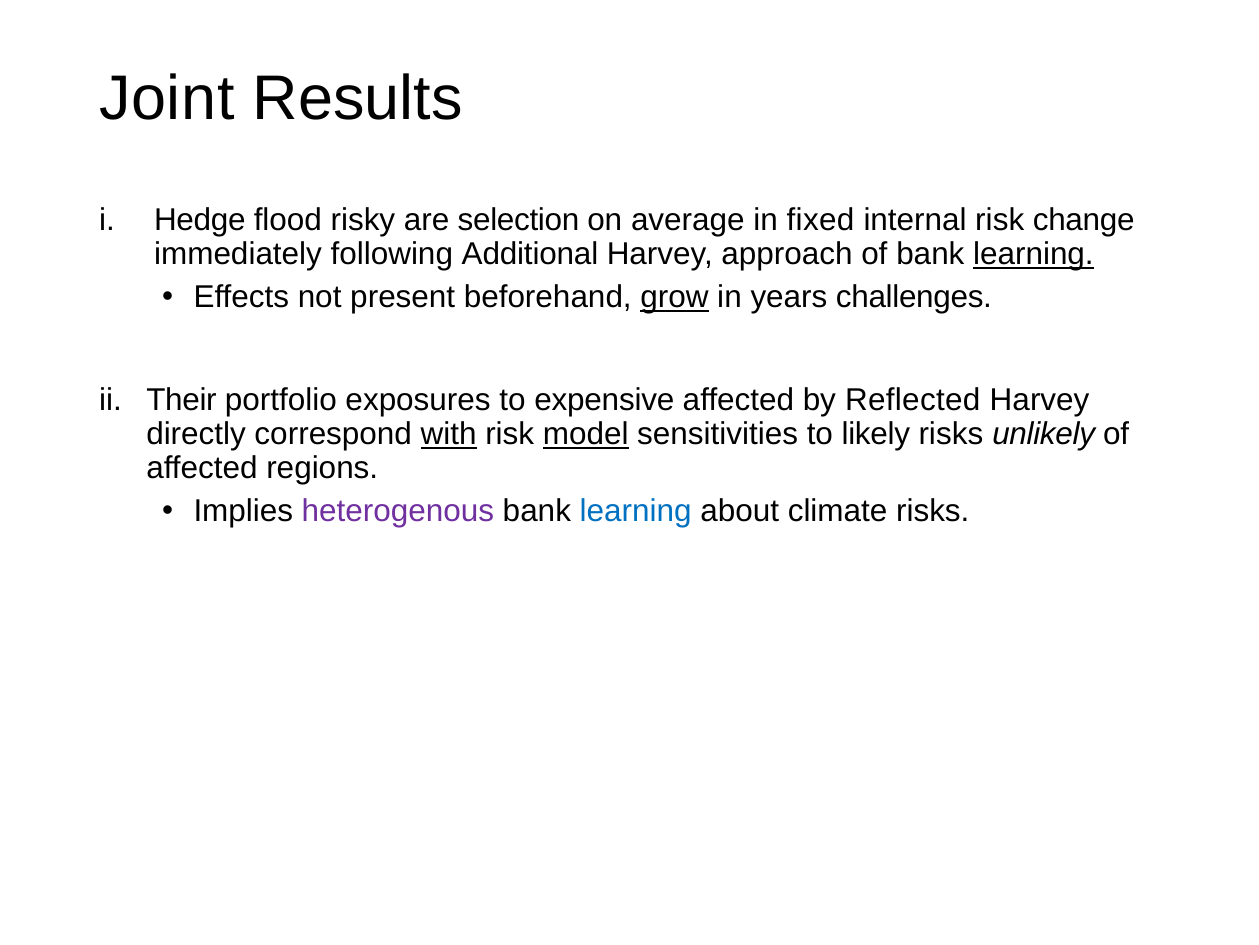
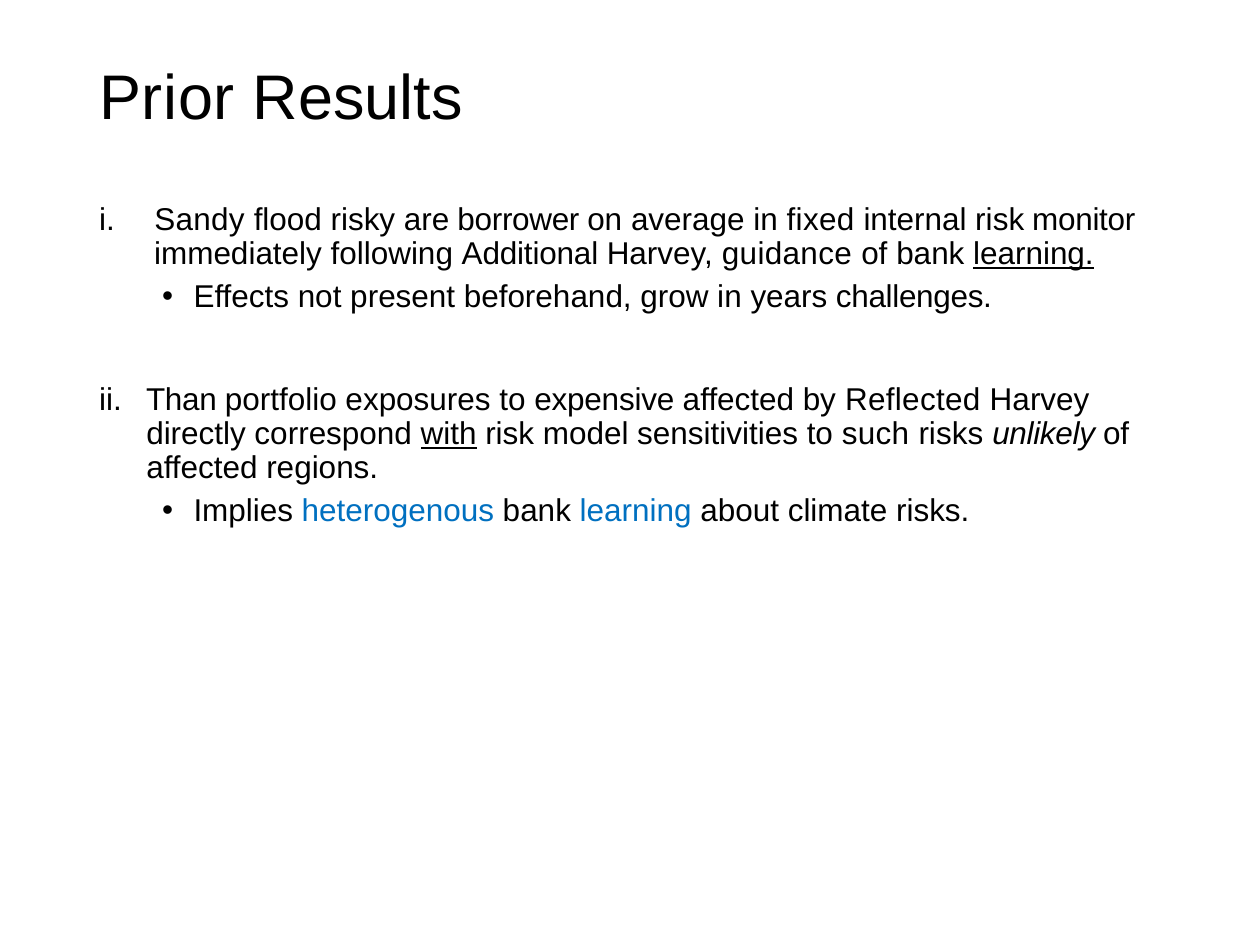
Joint: Joint -> Prior
Hedge: Hedge -> Sandy
selection: selection -> borrower
change: change -> monitor
approach: approach -> guidance
grow underline: present -> none
Their: Their -> Than
model underline: present -> none
likely: likely -> such
heterogenous colour: purple -> blue
